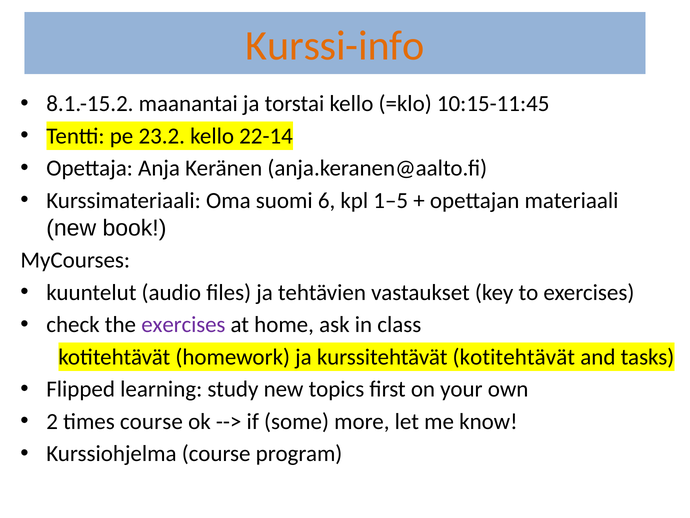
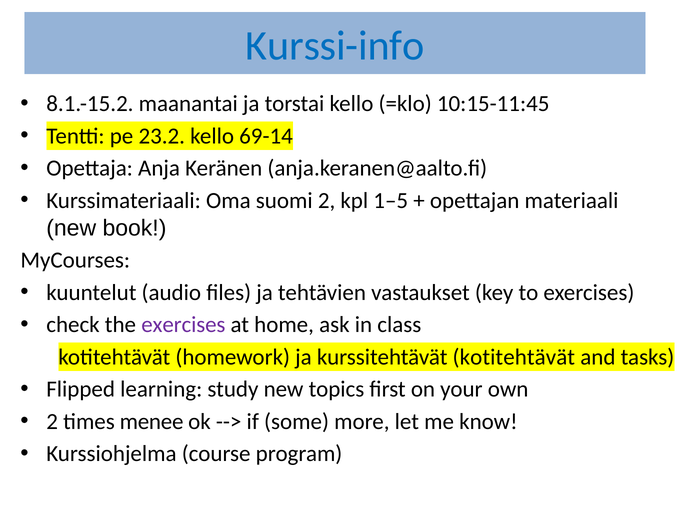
Kurssi-info colour: orange -> blue
22-14: 22-14 -> 69-14
suomi 6: 6 -> 2
times course: course -> menee
